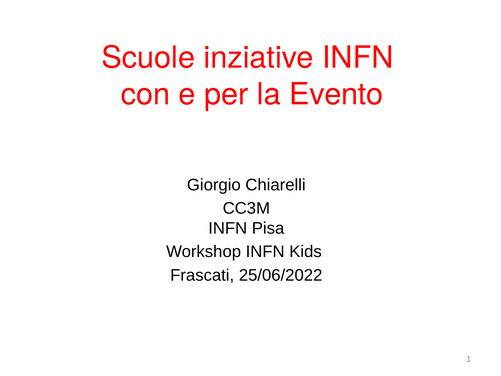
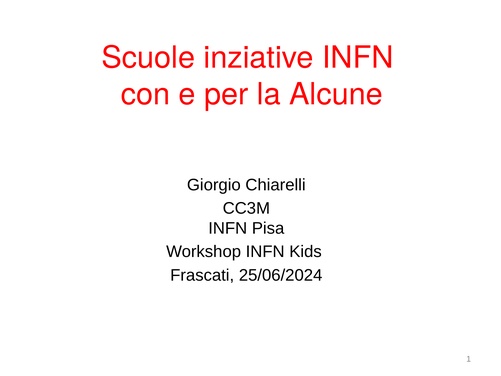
Evento: Evento -> Alcune
25/06/2022: 25/06/2022 -> 25/06/2024
